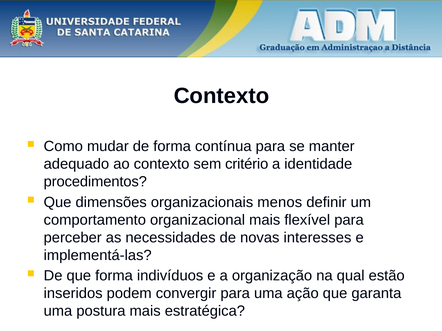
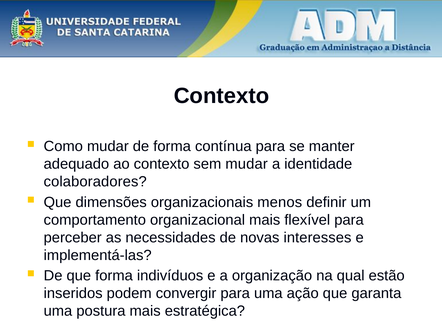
sem critério: critério -> mudar
procedimentos: procedimentos -> colaboradores
